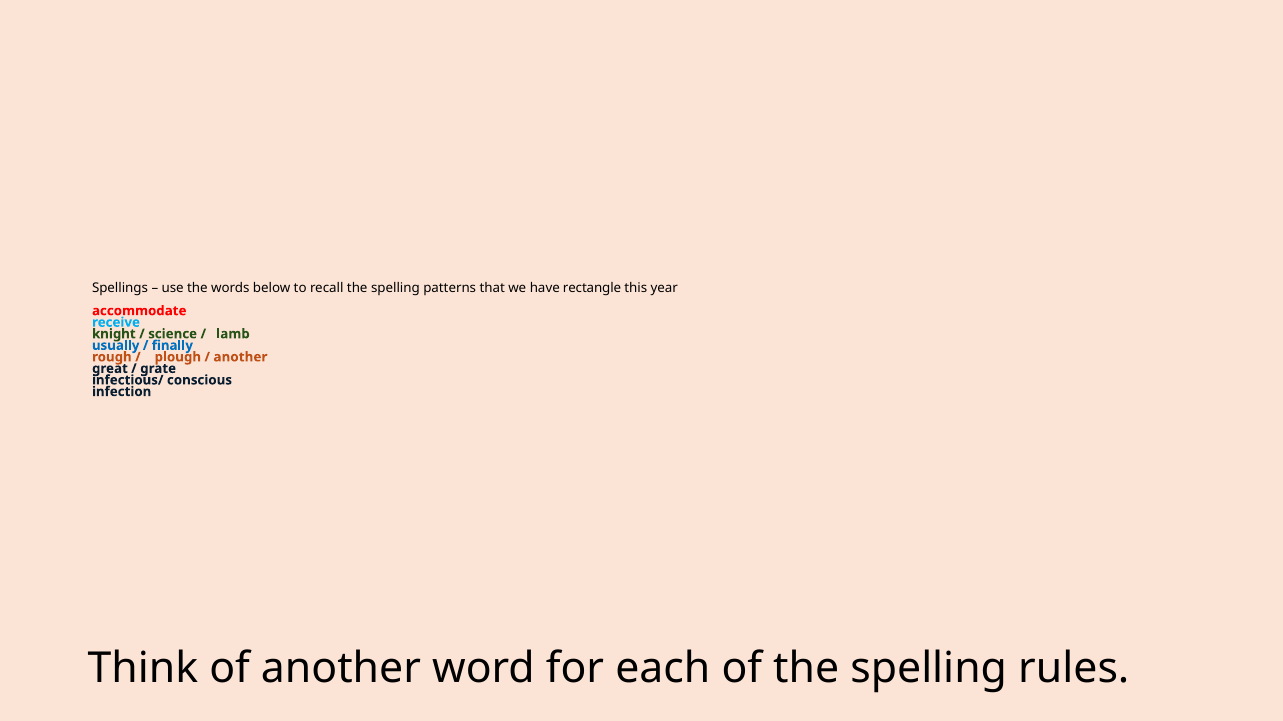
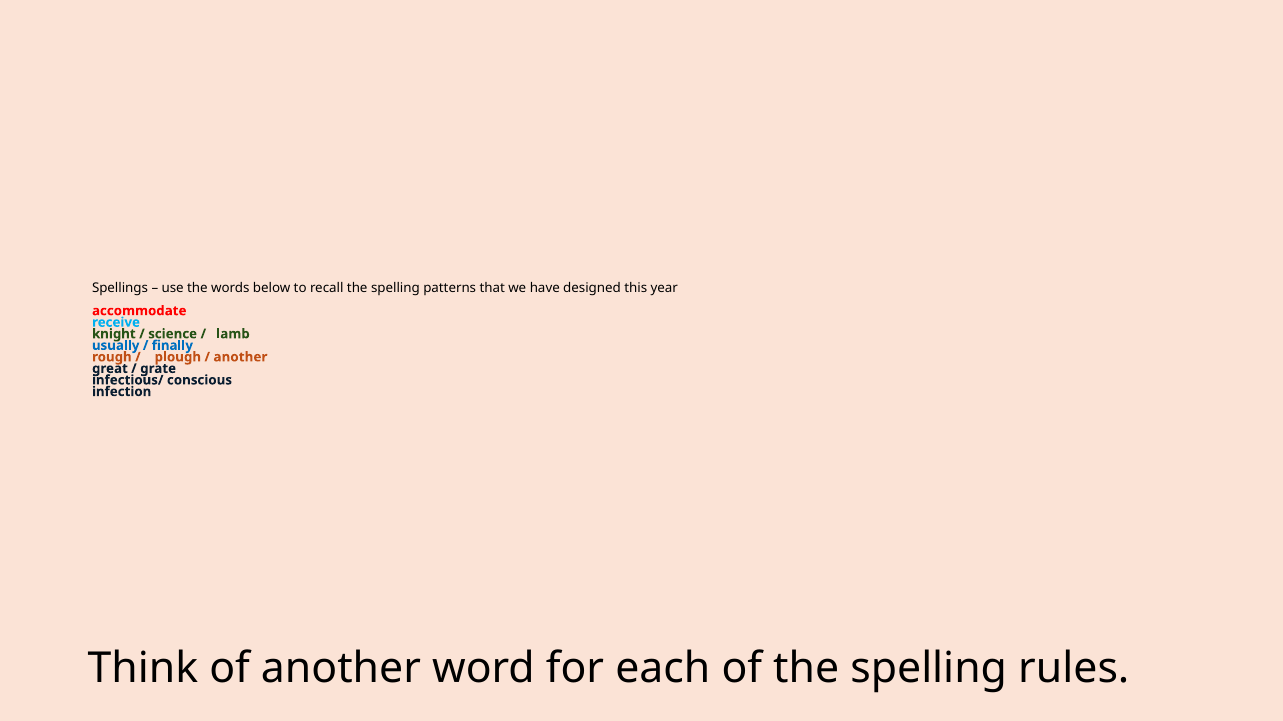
rectangle: rectangle -> designed
